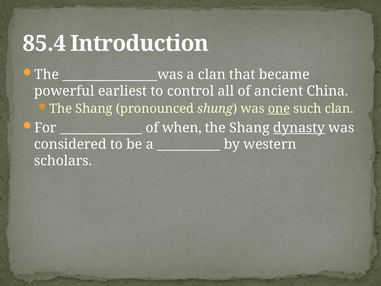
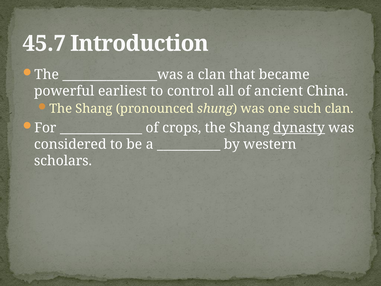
85.4: 85.4 -> 45.7
one underline: present -> none
when: when -> crops
